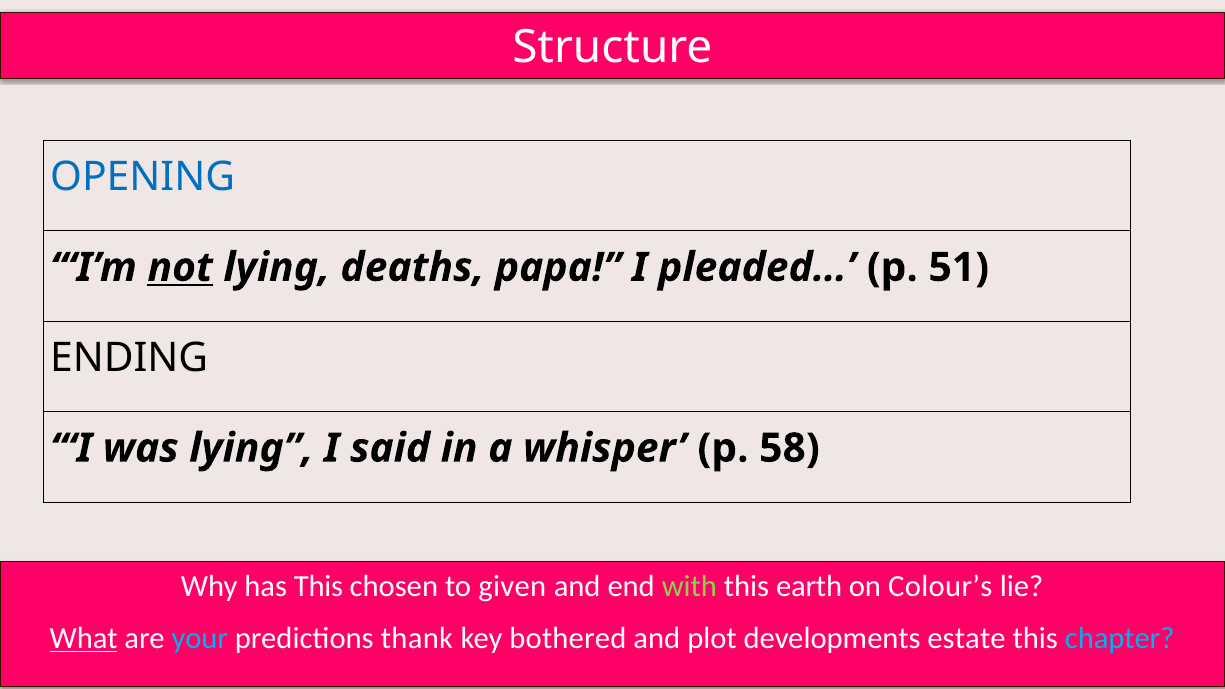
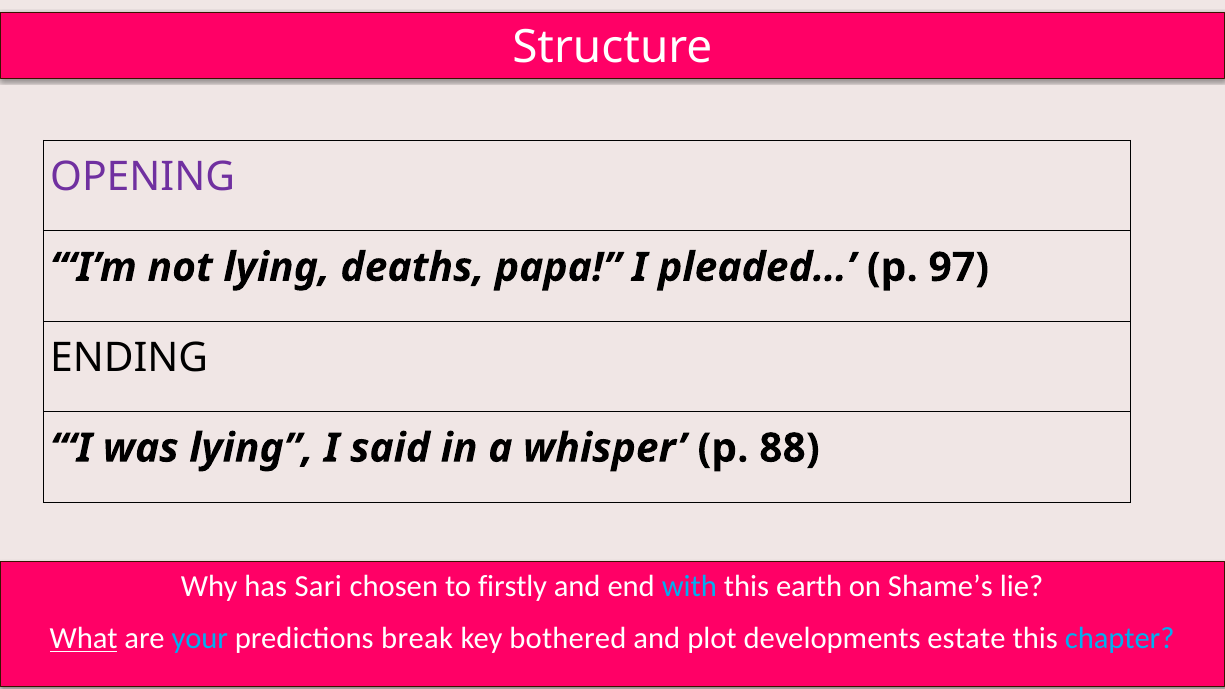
OPENING colour: blue -> purple
not underline: present -> none
51: 51 -> 97
58: 58 -> 88
has This: This -> Sari
given: given -> firstly
with colour: light green -> light blue
Colour’s: Colour’s -> Shame’s
thank: thank -> break
